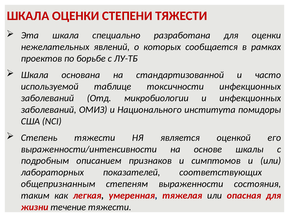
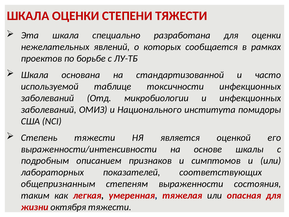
течение: течение -> октября
